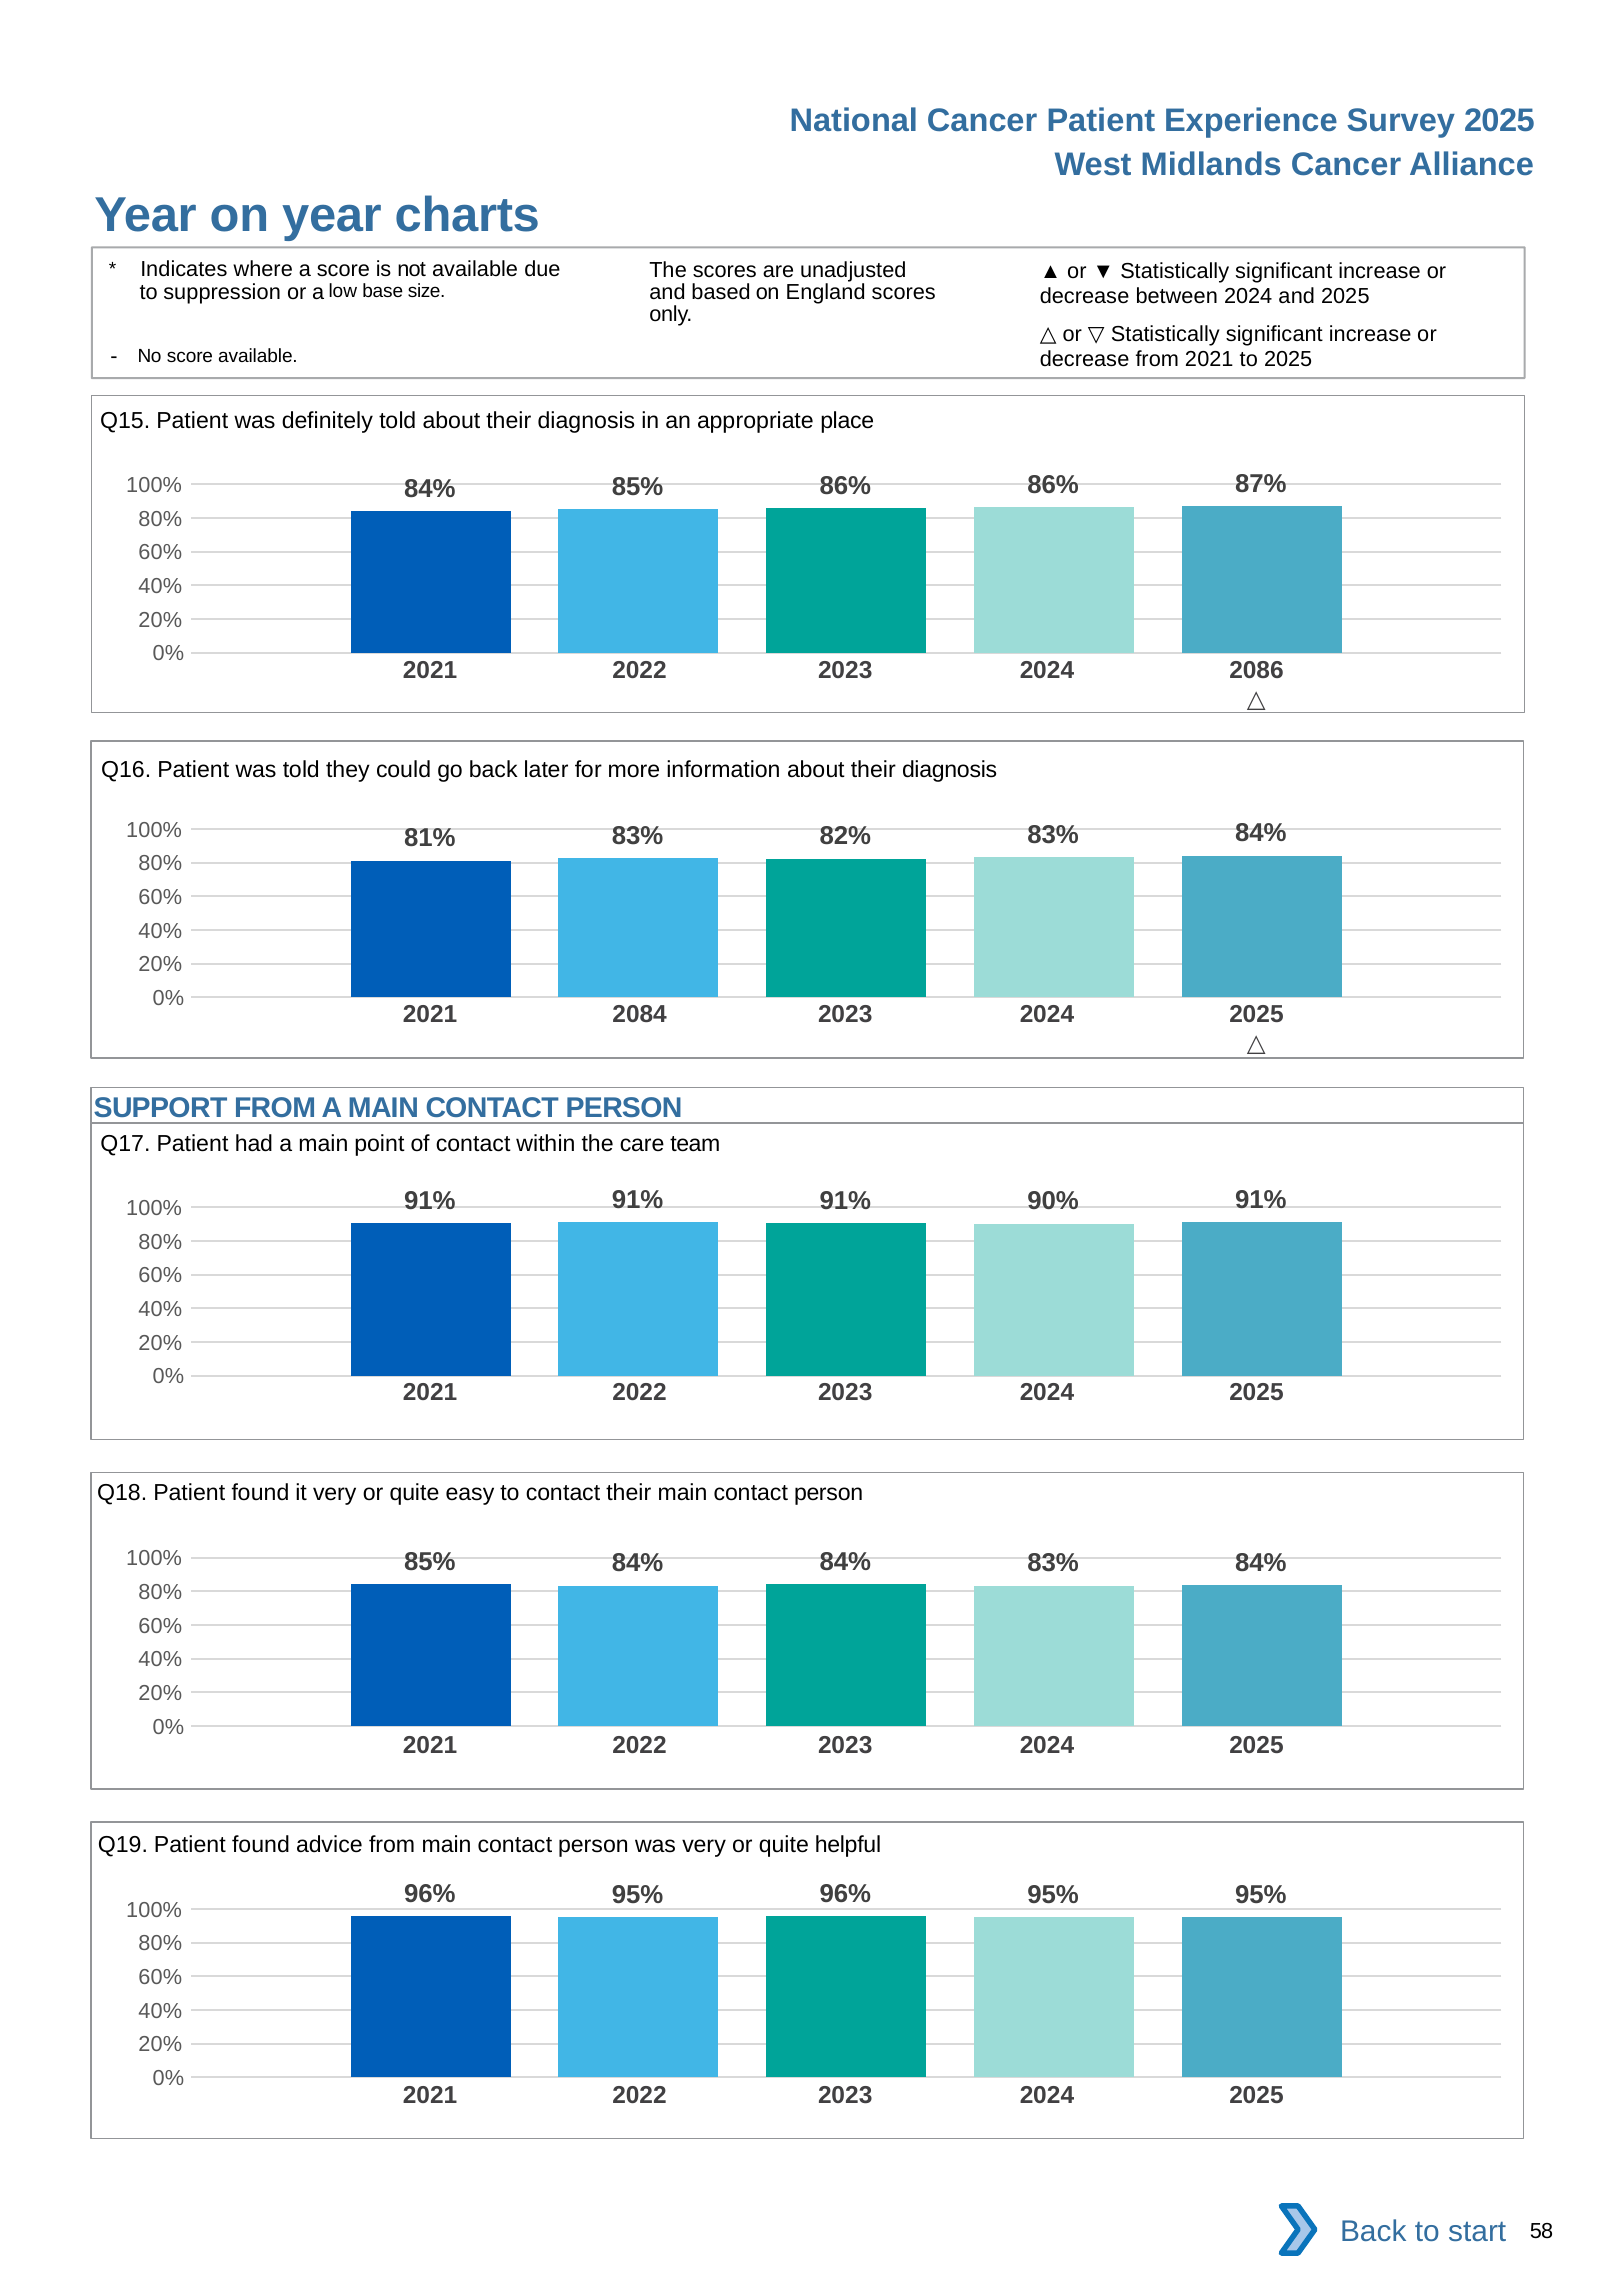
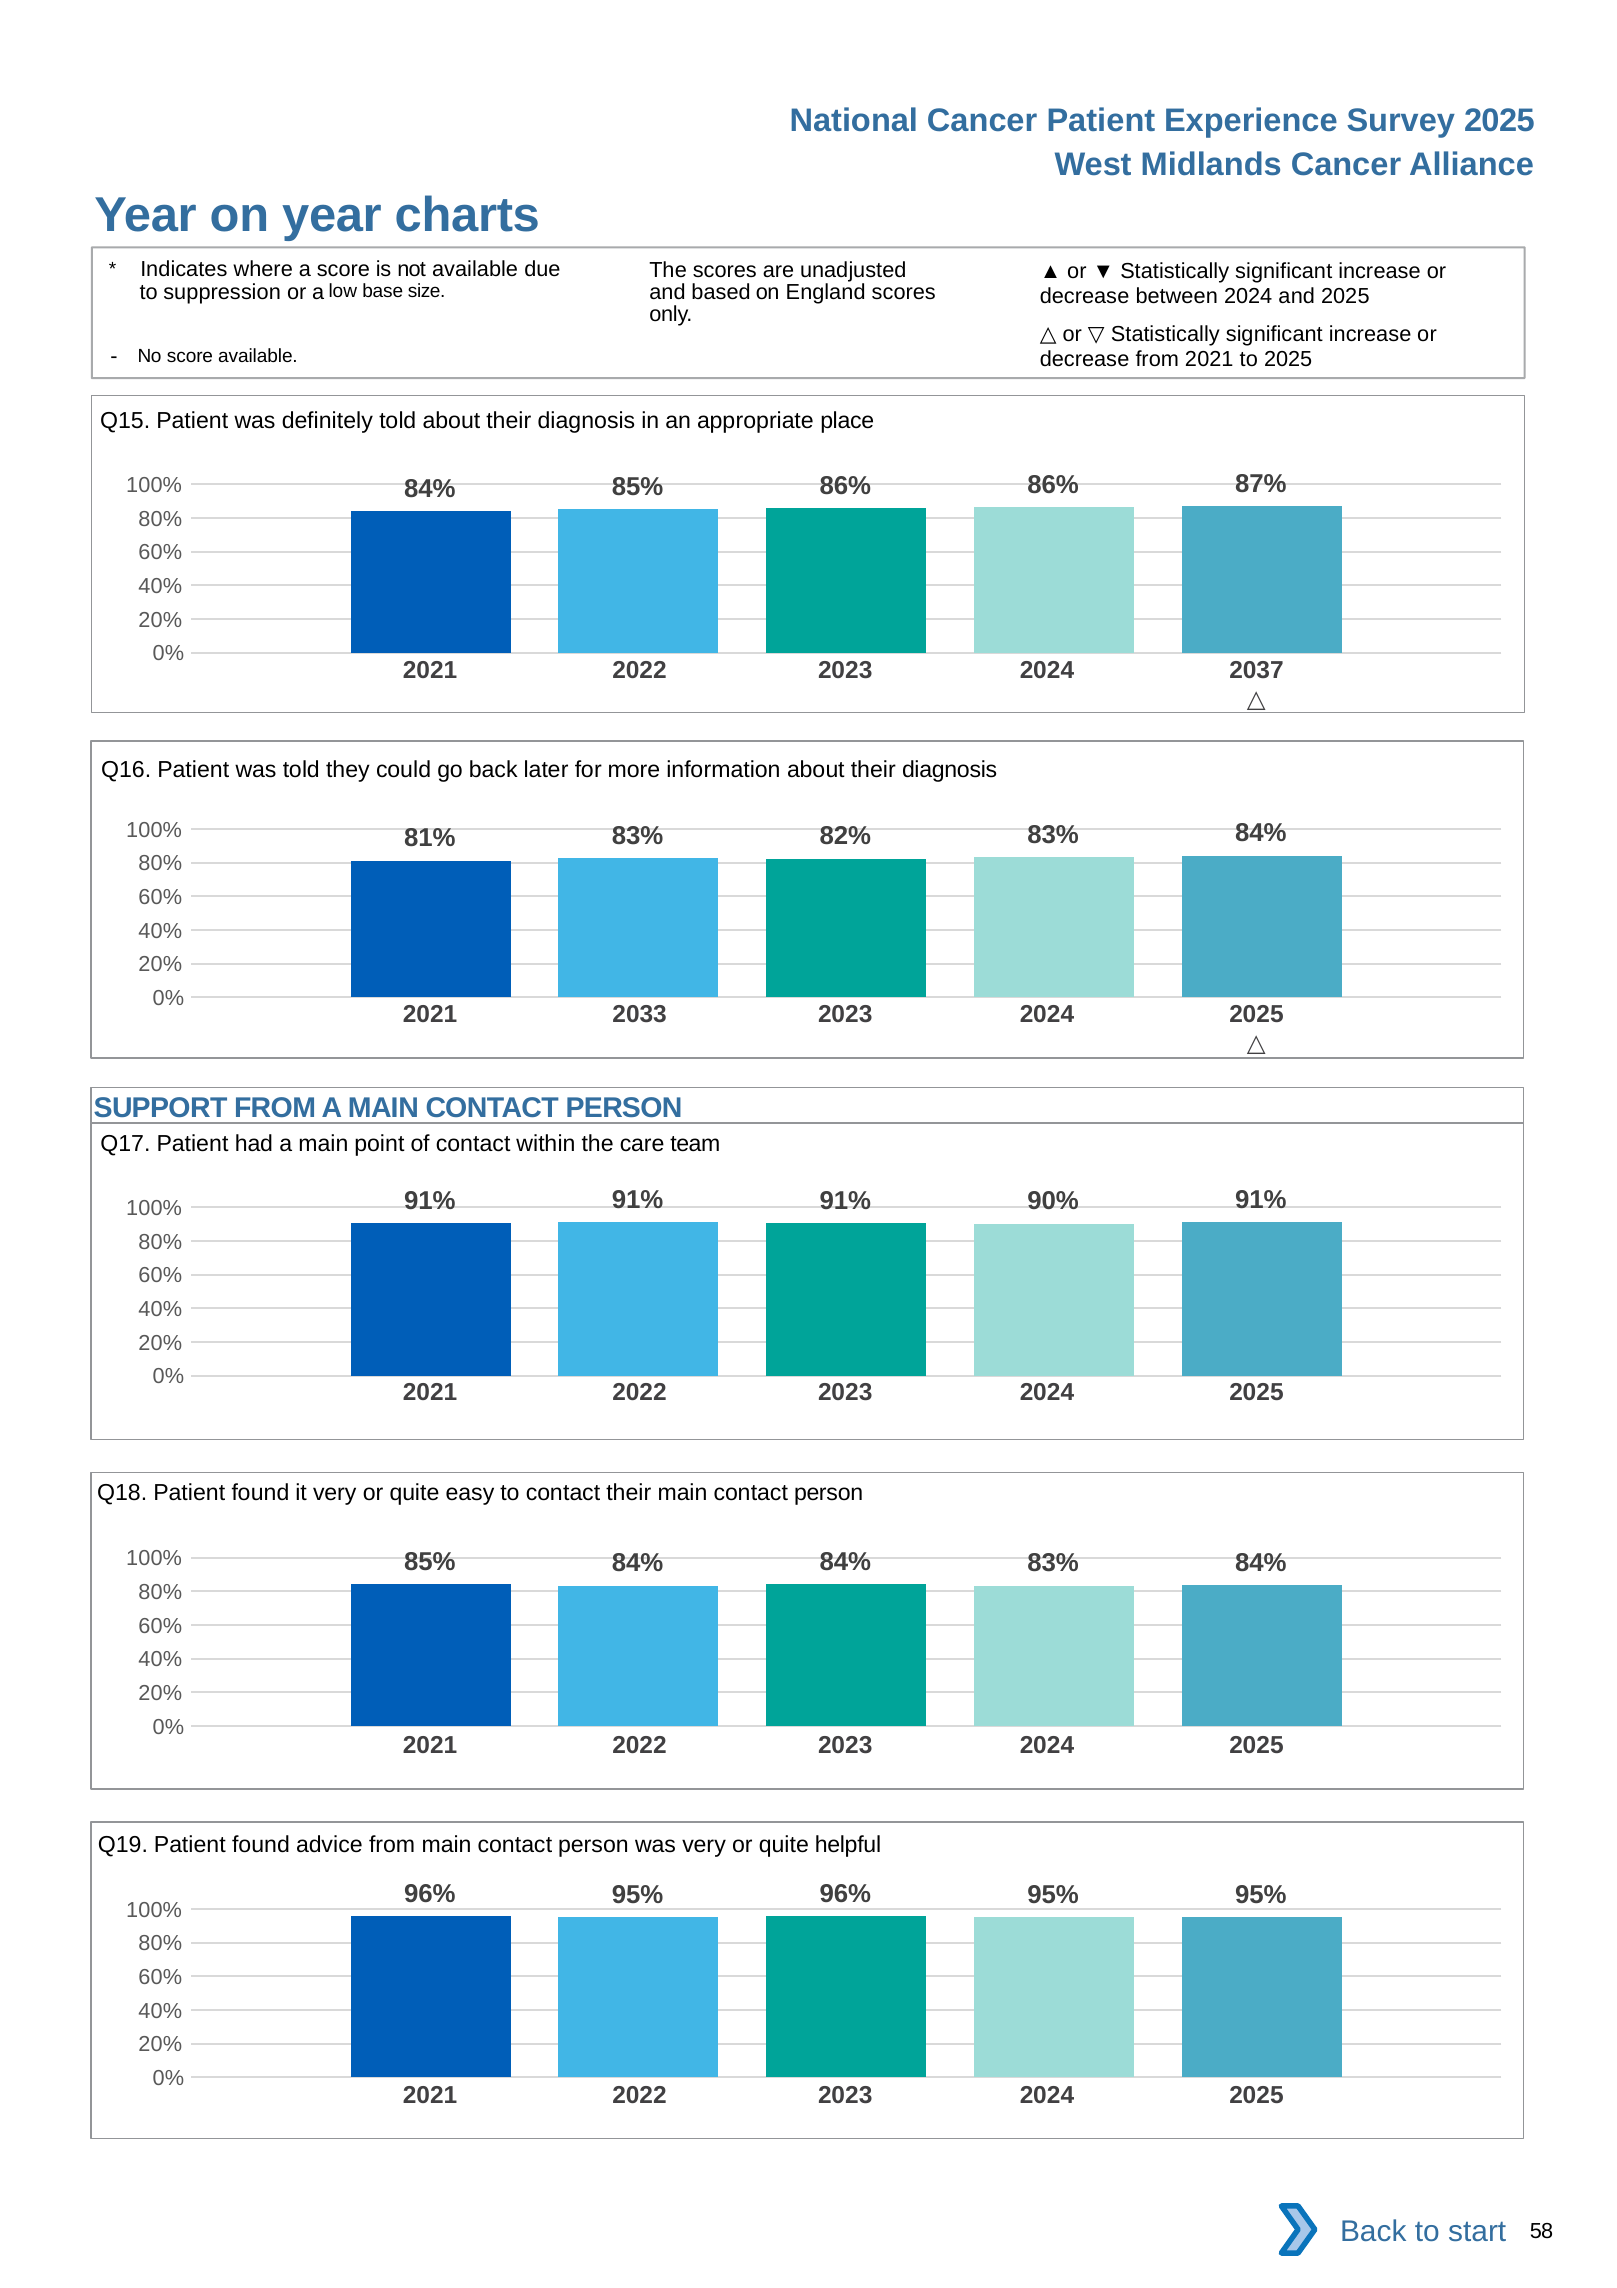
2086: 2086 -> 2037
2084: 2084 -> 2033
